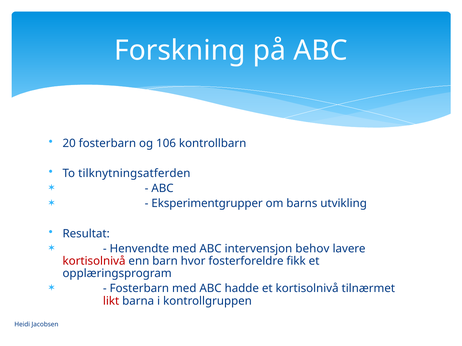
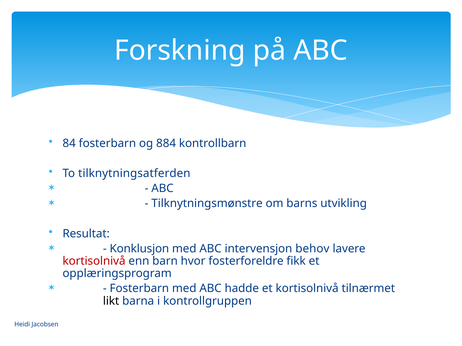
20: 20 -> 84
106: 106 -> 884
Eksperimentgrupper: Eksperimentgrupper -> Tilknytningsmønstre
Henvendte: Henvendte -> Konklusjon
likt colour: red -> black
